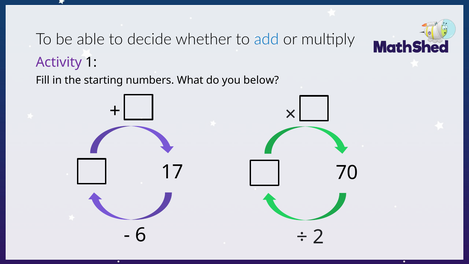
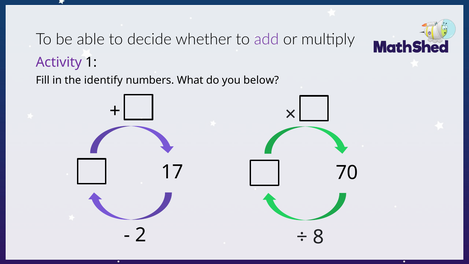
add colour: blue -> purple
starting: starting -> identify
6: 6 -> 2
2: 2 -> 8
